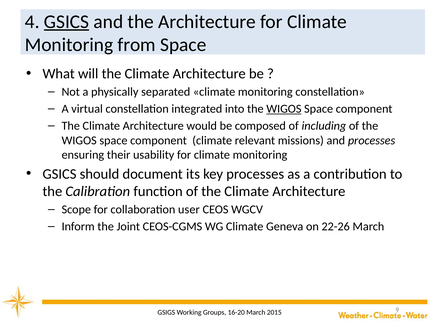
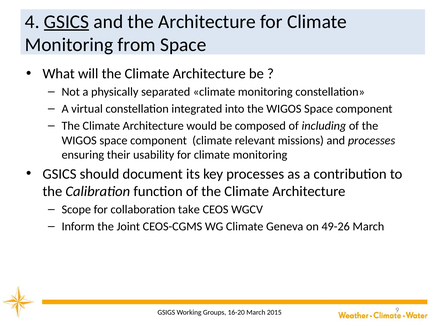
WIGOS at (284, 109) underline: present -> none
user: user -> take
22-26: 22-26 -> 49-26
